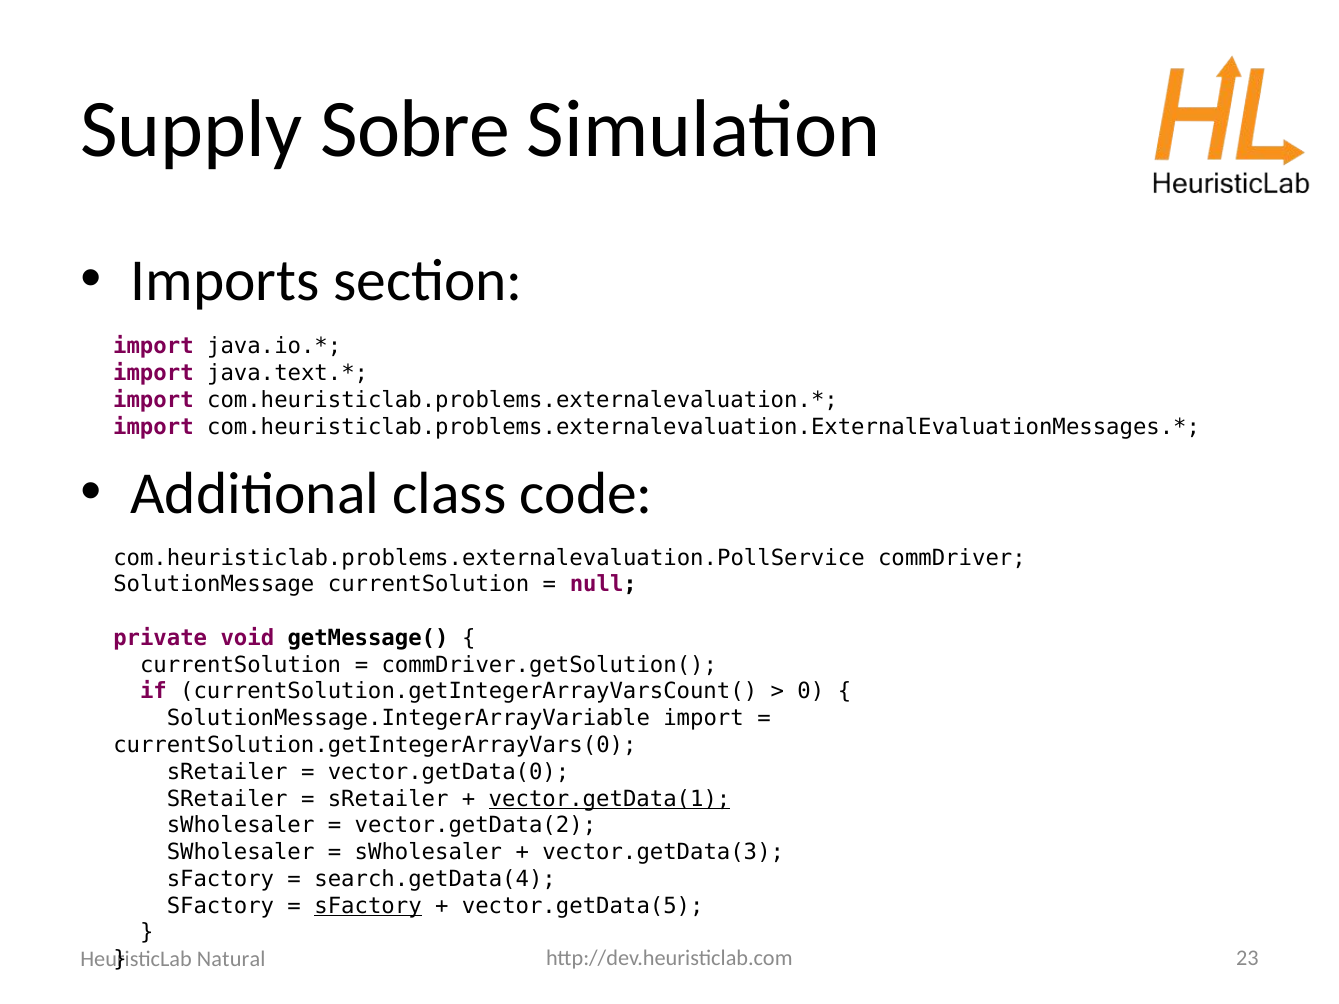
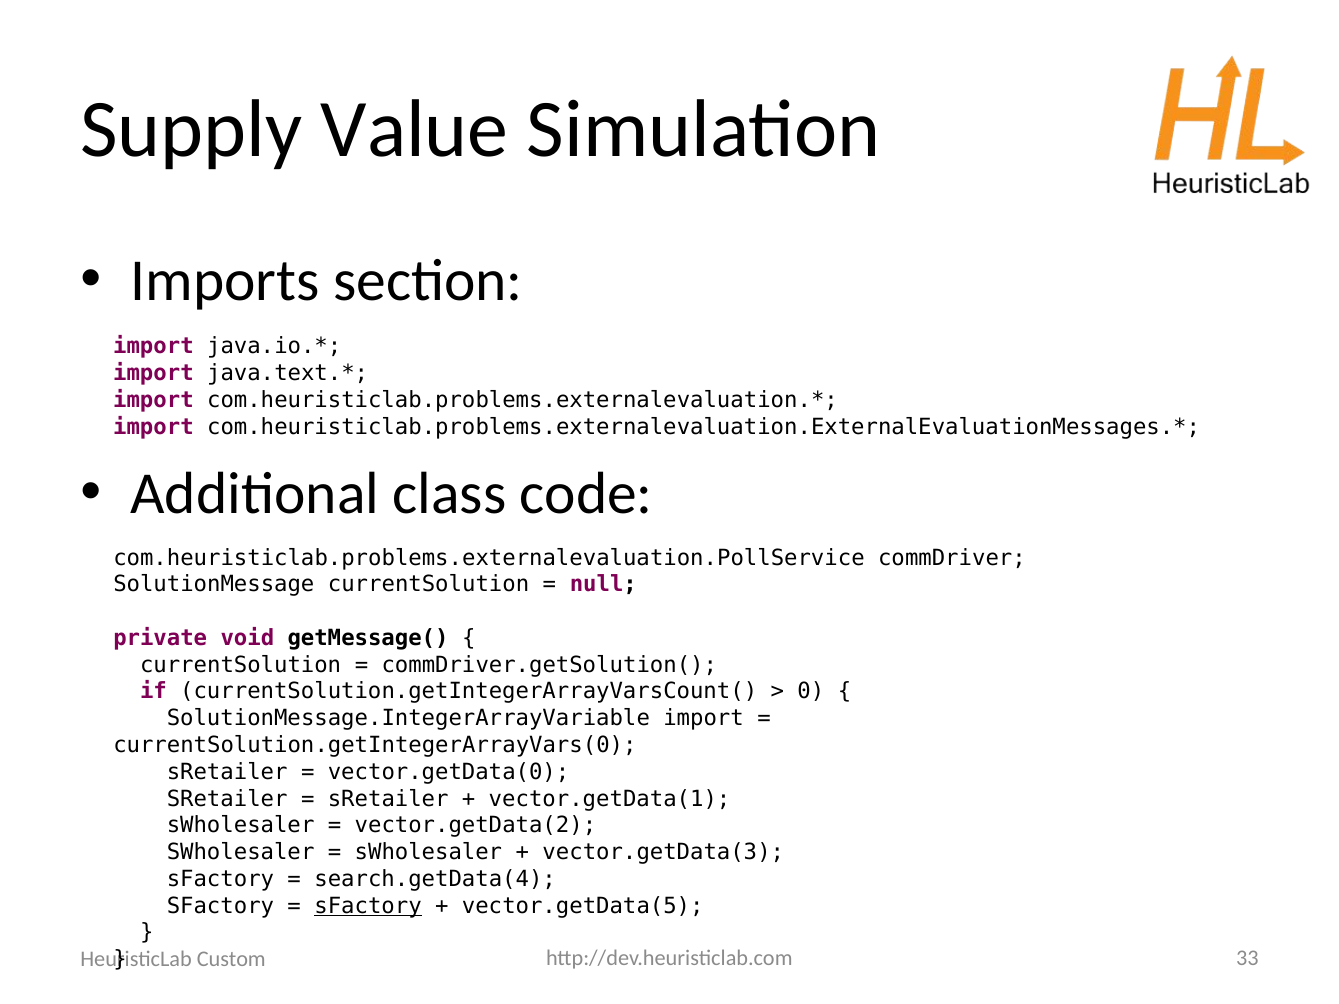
Sobre: Sobre -> Value
vector.getData(1 underline: present -> none
23: 23 -> 33
Natural: Natural -> Custom
